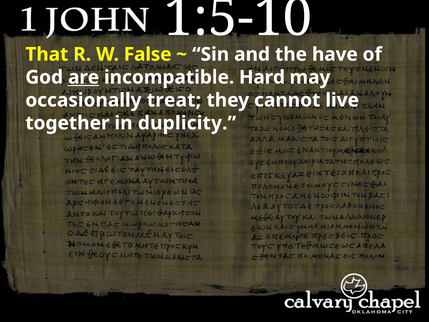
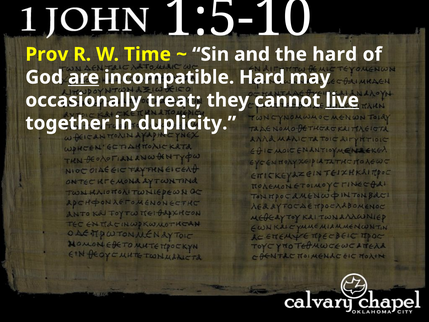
That: That -> Prov
False: False -> Time
the have: have -> hard
live underline: none -> present
